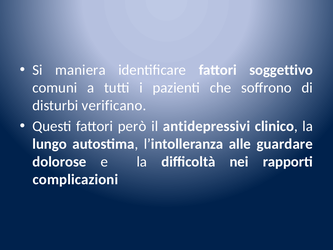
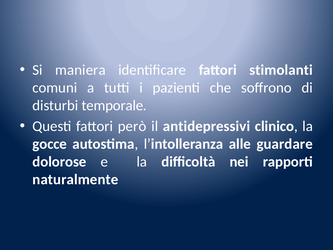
soggettivo: soggettivo -> stimolanti
verificano: verificano -> temporale
lungo: lungo -> gocce
complicazioni: complicazioni -> naturalmente
